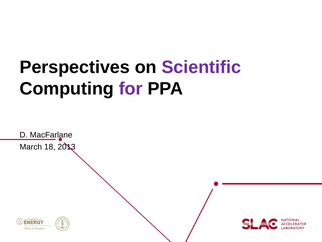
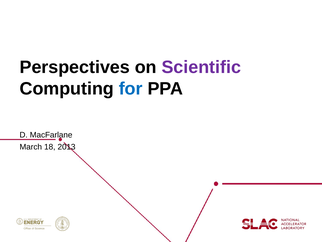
for colour: purple -> blue
